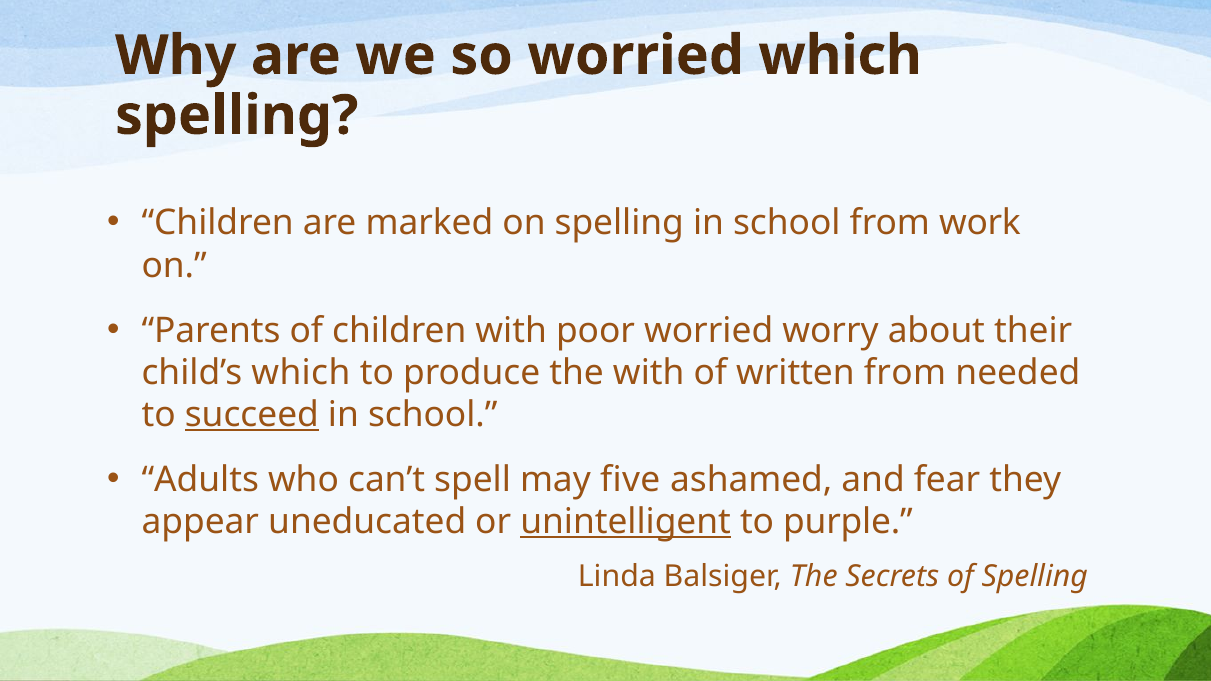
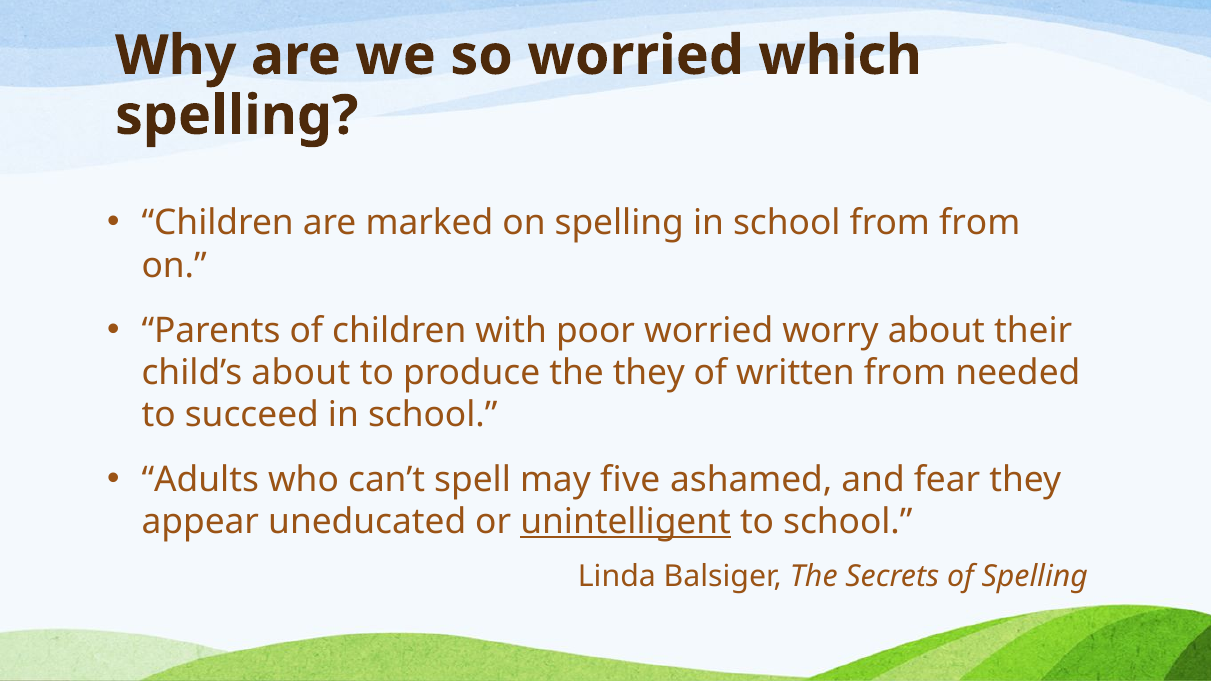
from work: work -> from
child’s which: which -> about
the with: with -> they
succeed underline: present -> none
to purple: purple -> school
